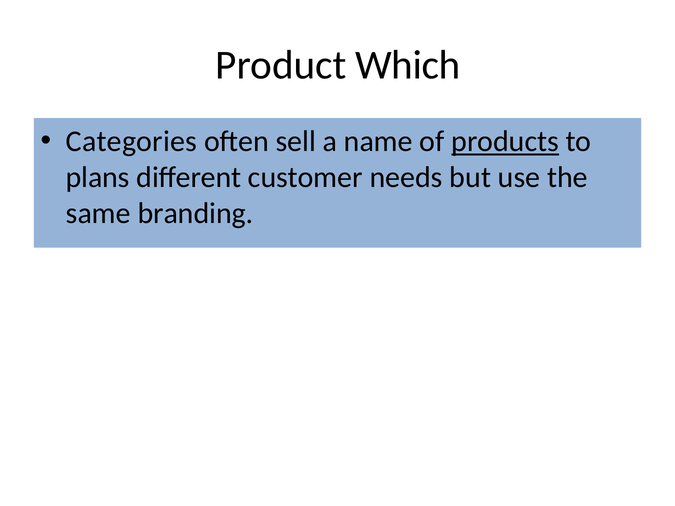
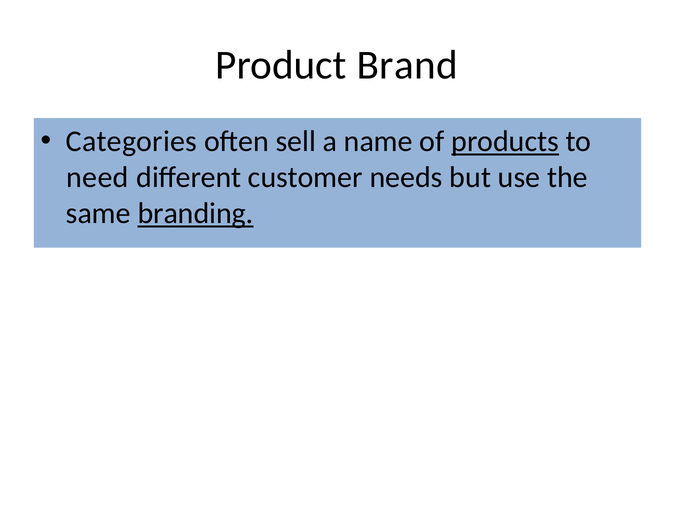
Which: Which -> Brand
plans: plans -> need
branding underline: none -> present
